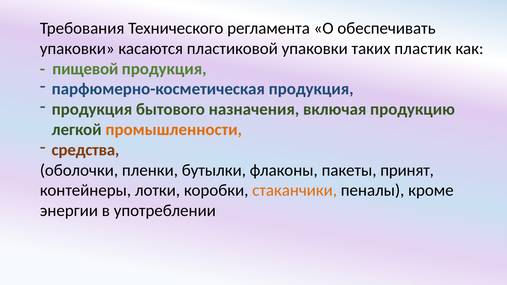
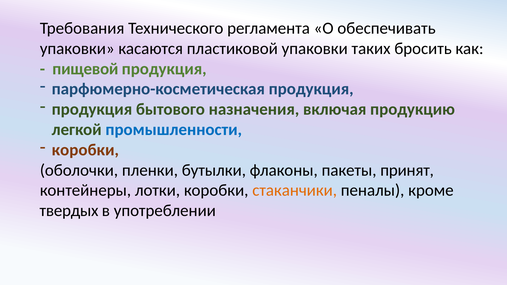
пластик: пластик -> бросить
промышленности colour: orange -> blue
средства at (85, 150): средства -> коробки
энергии: энергии -> твердых
